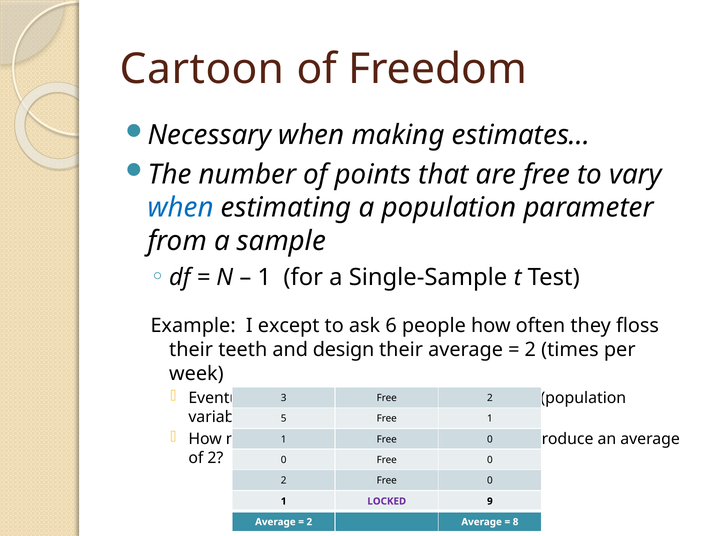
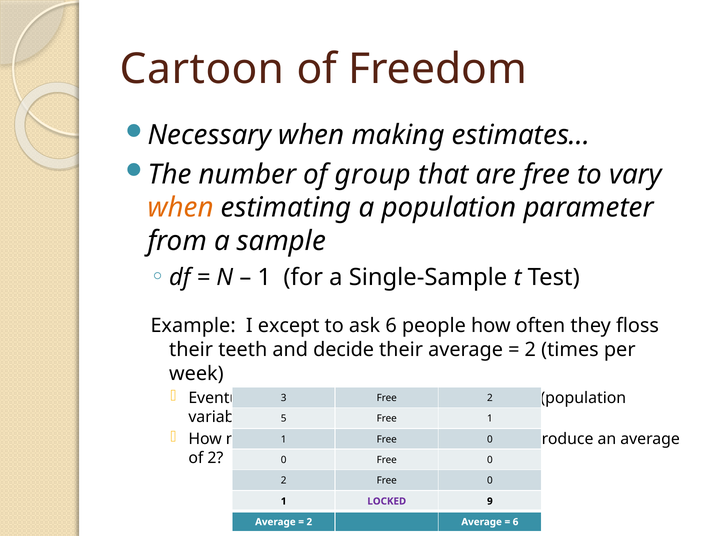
points: points -> group
when at (181, 208) colour: blue -> orange
design: design -> decide
8 at (516, 521): 8 -> 6
